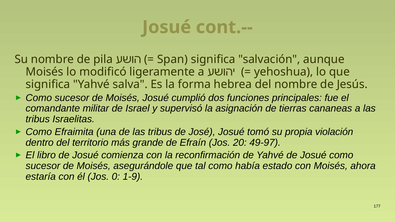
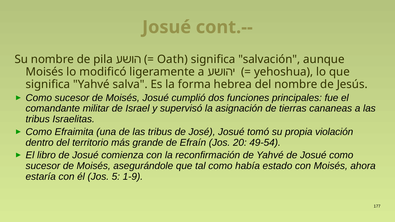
Span: Span -> Oath
49-97: 49-97 -> 49-54
0: 0 -> 5
